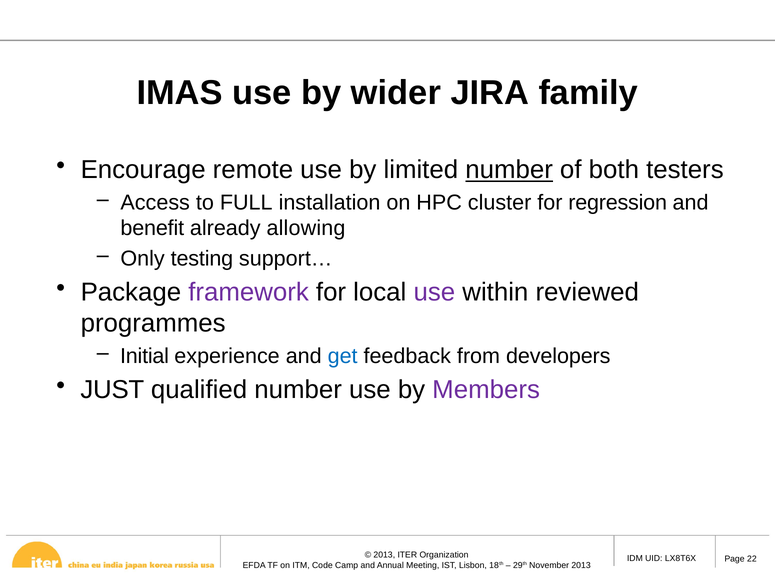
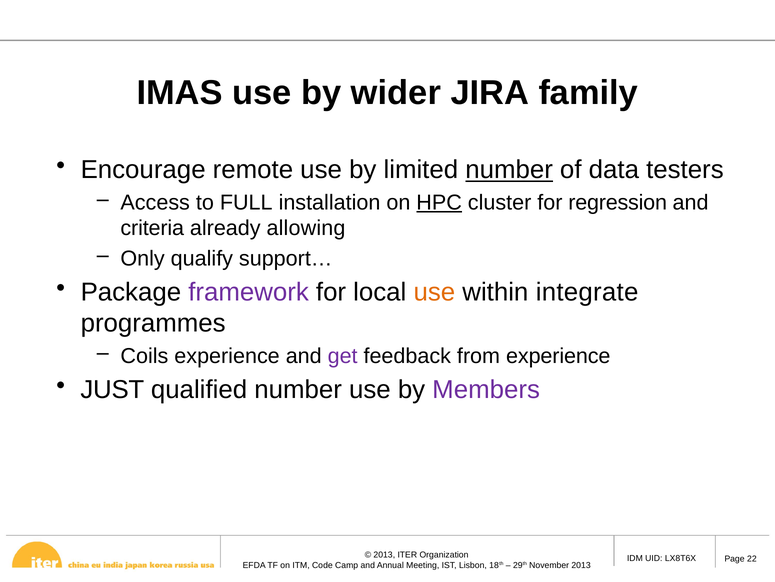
both: both -> data
HPC underline: none -> present
benefit: benefit -> criteria
testing: testing -> qualify
use at (434, 292) colour: purple -> orange
reviewed: reviewed -> integrate
Initial: Initial -> Coils
get colour: blue -> purple
from developers: developers -> experience
